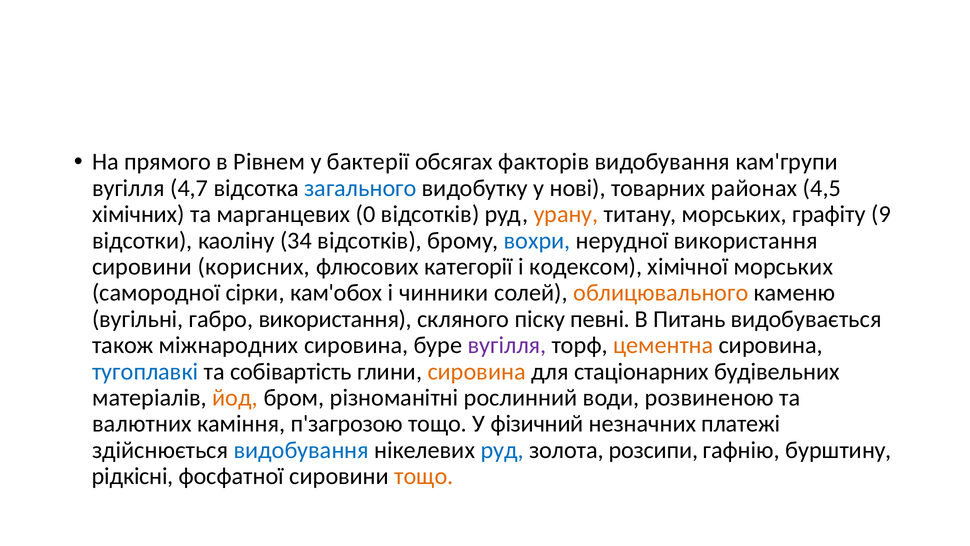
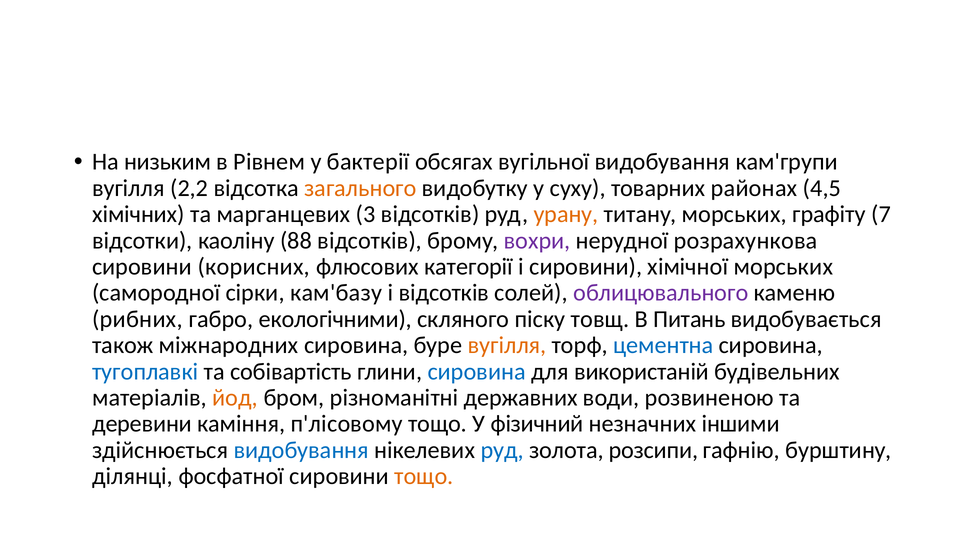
прямого: прямого -> низьким
факторів: факторів -> вугільної
4,7: 4,7 -> 2,2
загального colour: blue -> orange
нові: нові -> суху
0: 0 -> 3
9: 9 -> 7
34: 34 -> 88
вохри colour: blue -> purple
нерудної використання: використання -> розрахункова
і кодексом: кодексом -> сировини
кам'обох: кам'обох -> кам'базу
і чинники: чинники -> відсотків
облицювального colour: orange -> purple
вугільні: вугільні -> рибних
габро використання: використання -> екологічними
певні: певні -> товщ
вугілля at (507, 345) colour: purple -> orange
цементна colour: orange -> blue
сировина at (477, 371) colour: orange -> blue
стаціонарних: стаціонарних -> використаній
рослинний: рослинний -> державних
валютних: валютних -> деревини
п'загрозою: п'загрозою -> п'лісовому
платежі: платежі -> іншими
рідкісні: рідкісні -> ділянці
